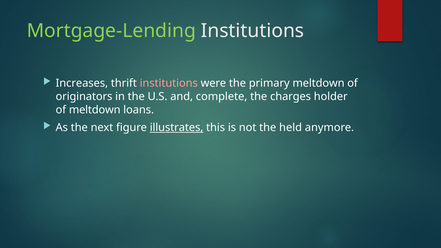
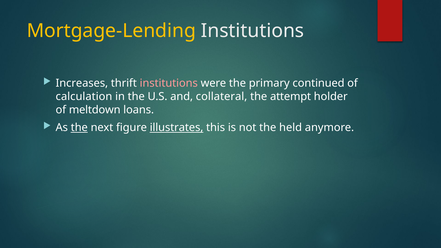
Mortgage-Lending colour: light green -> yellow
primary meltdown: meltdown -> continued
originators: originators -> calculation
complete: complete -> collateral
charges: charges -> attempt
the at (79, 128) underline: none -> present
